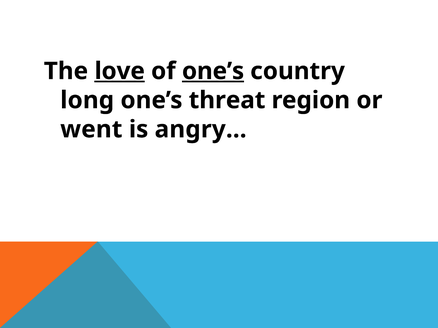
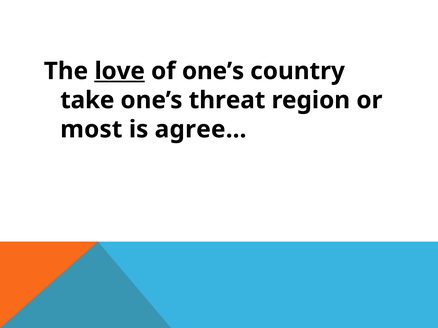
one’s at (213, 71) underline: present -> none
long: long -> take
went: went -> most
angry…: angry… -> agree…
